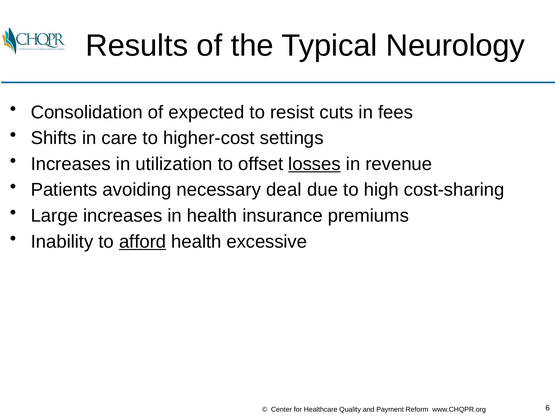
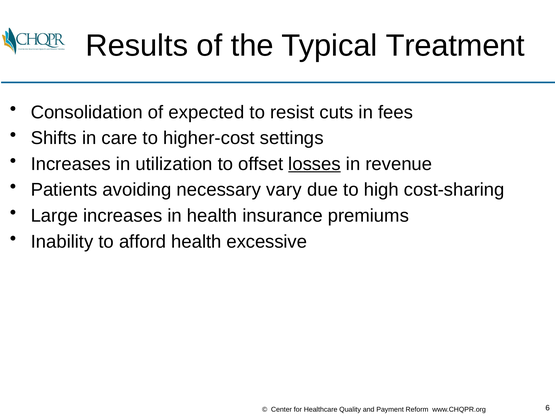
Neurology: Neurology -> Treatment
deal: deal -> vary
afford underline: present -> none
